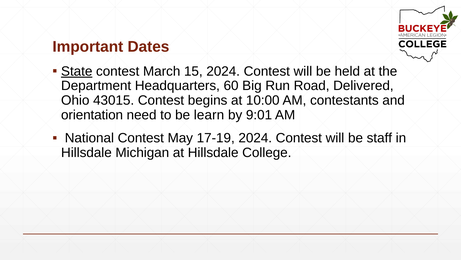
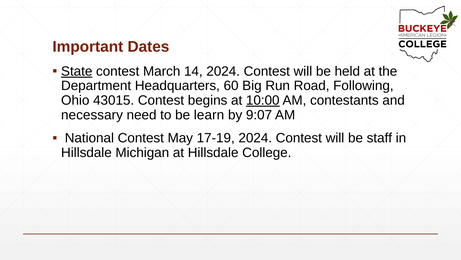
15: 15 -> 14
Delivered: Delivered -> Following
10:00 underline: none -> present
orientation: orientation -> necessary
9:01: 9:01 -> 9:07
